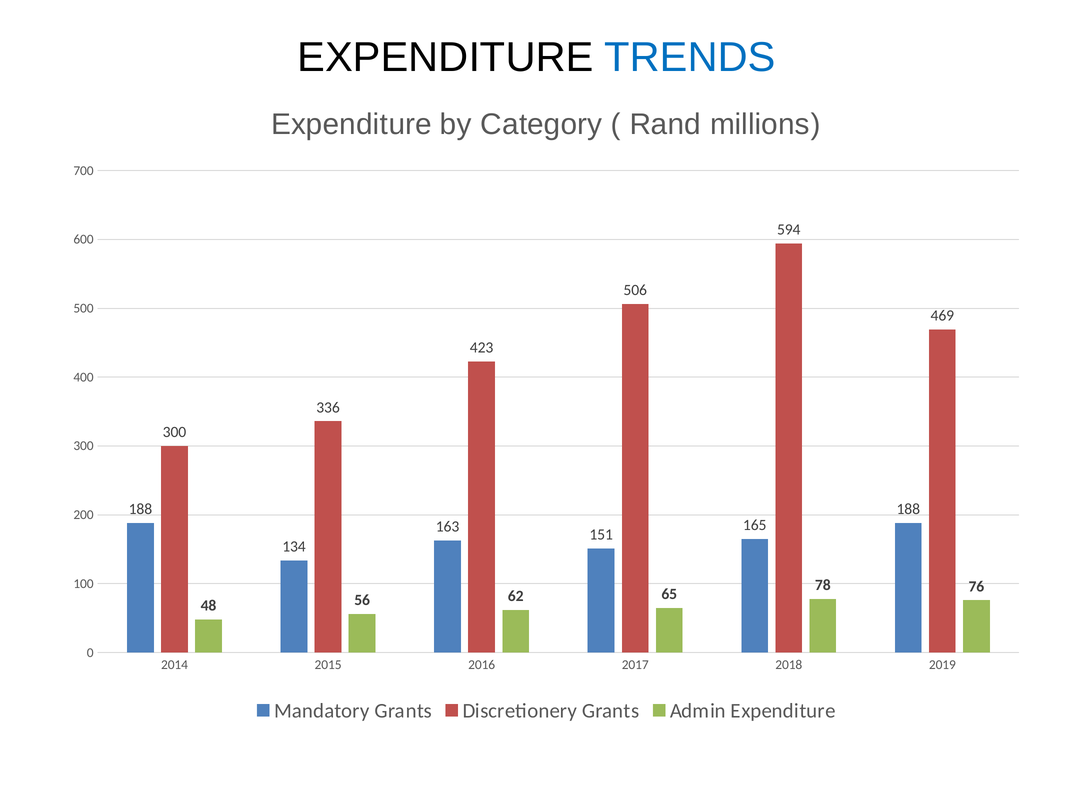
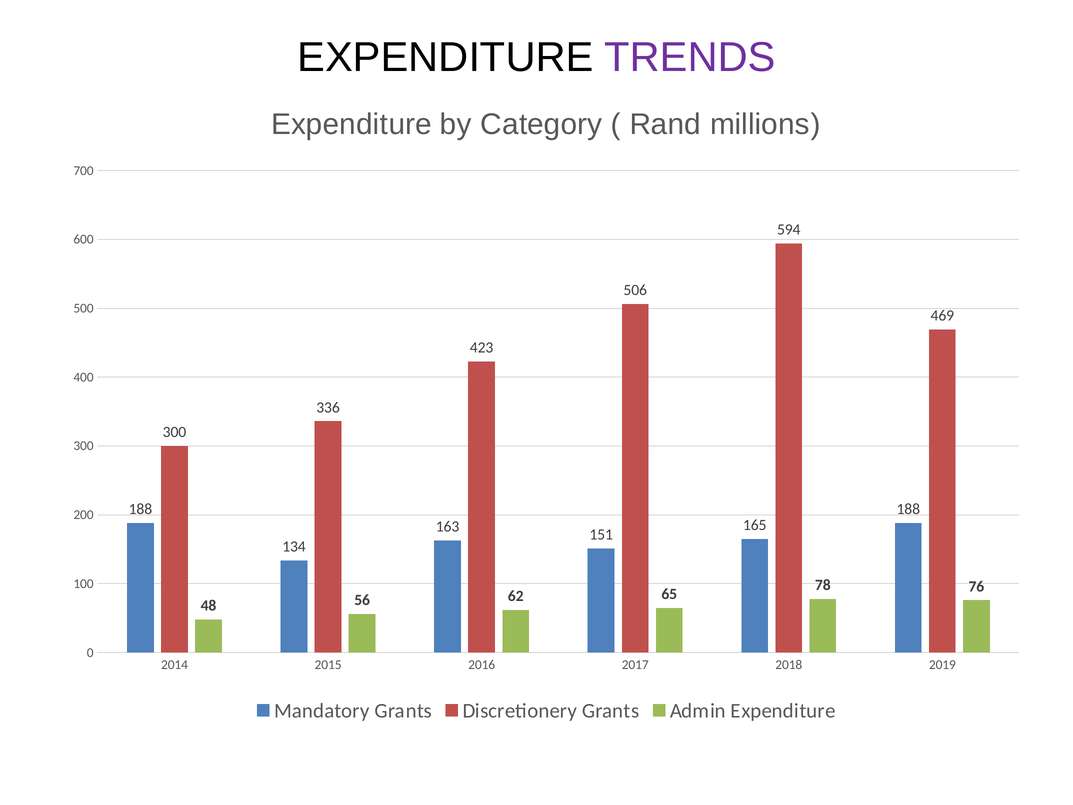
TRENDS colour: blue -> purple
